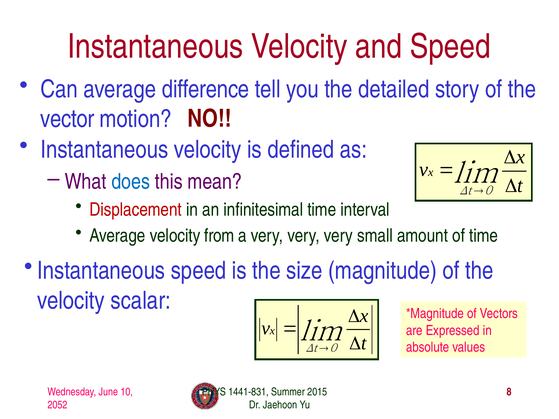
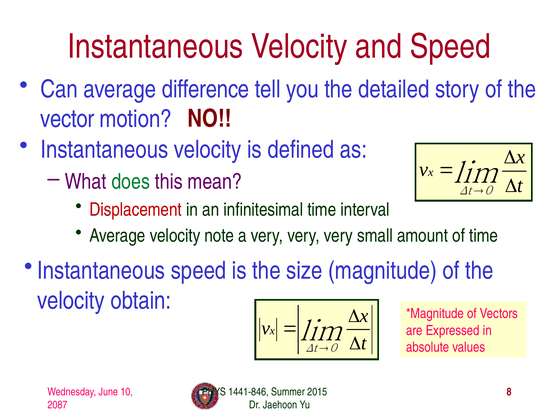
does colour: blue -> green
from: from -> note
scalar: scalar -> obtain
1441-831: 1441-831 -> 1441-846
2052: 2052 -> 2087
